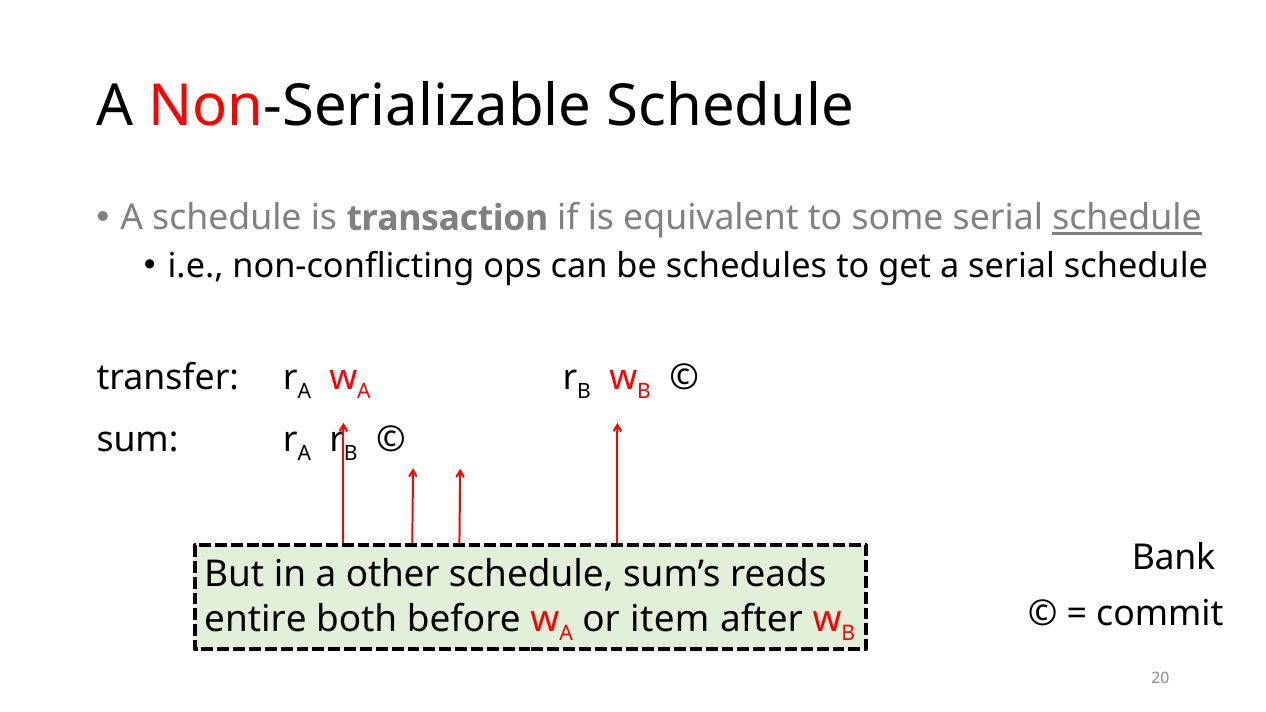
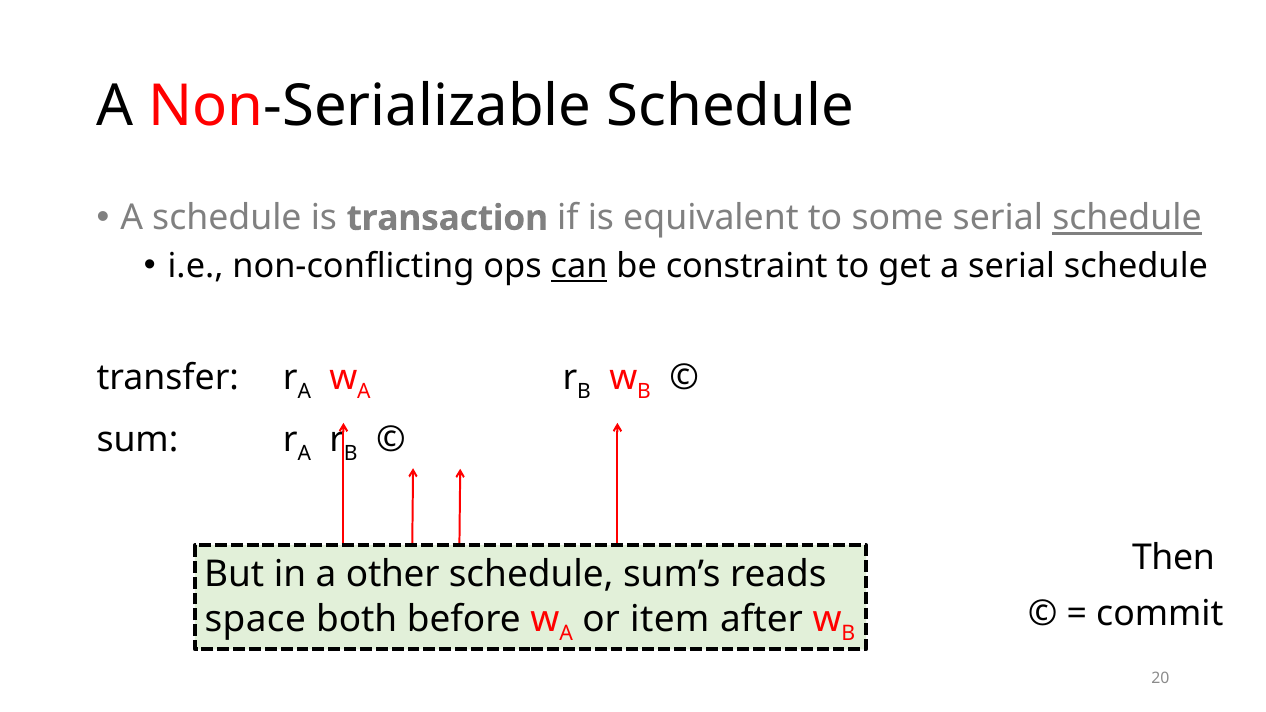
can underline: none -> present
schedules: schedules -> constraint
Bank: Bank -> Then
entire: entire -> space
